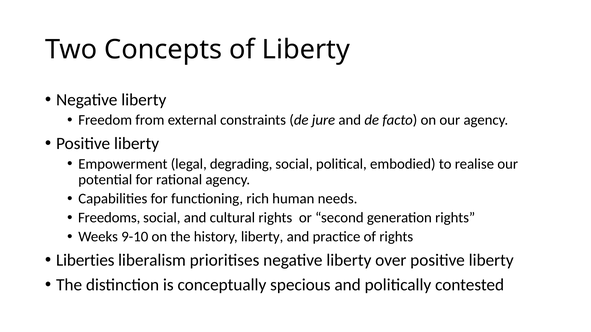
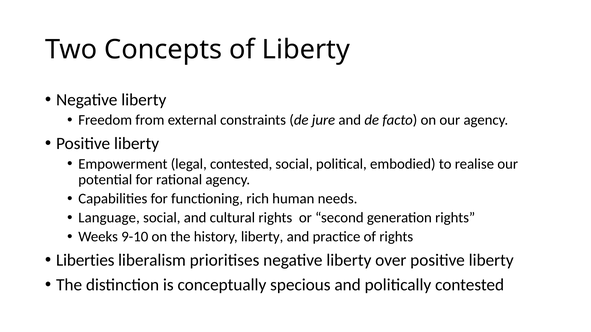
legal degrading: degrading -> contested
Freedoms: Freedoms -> Language
